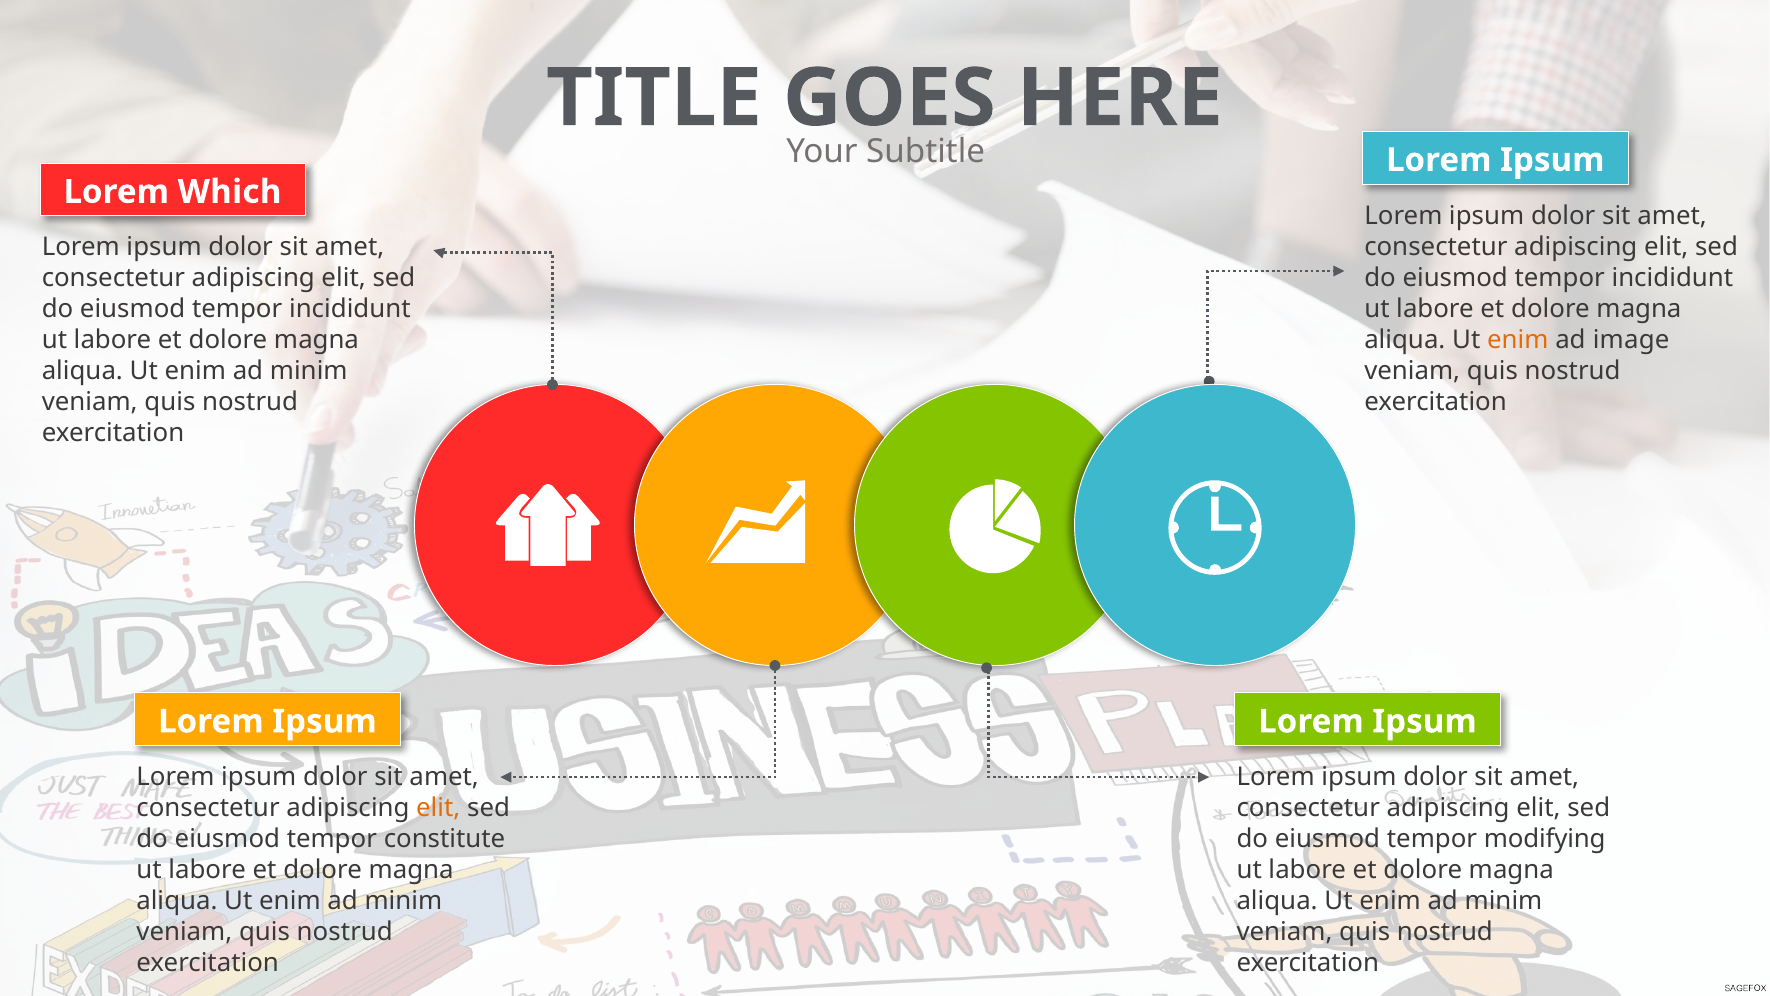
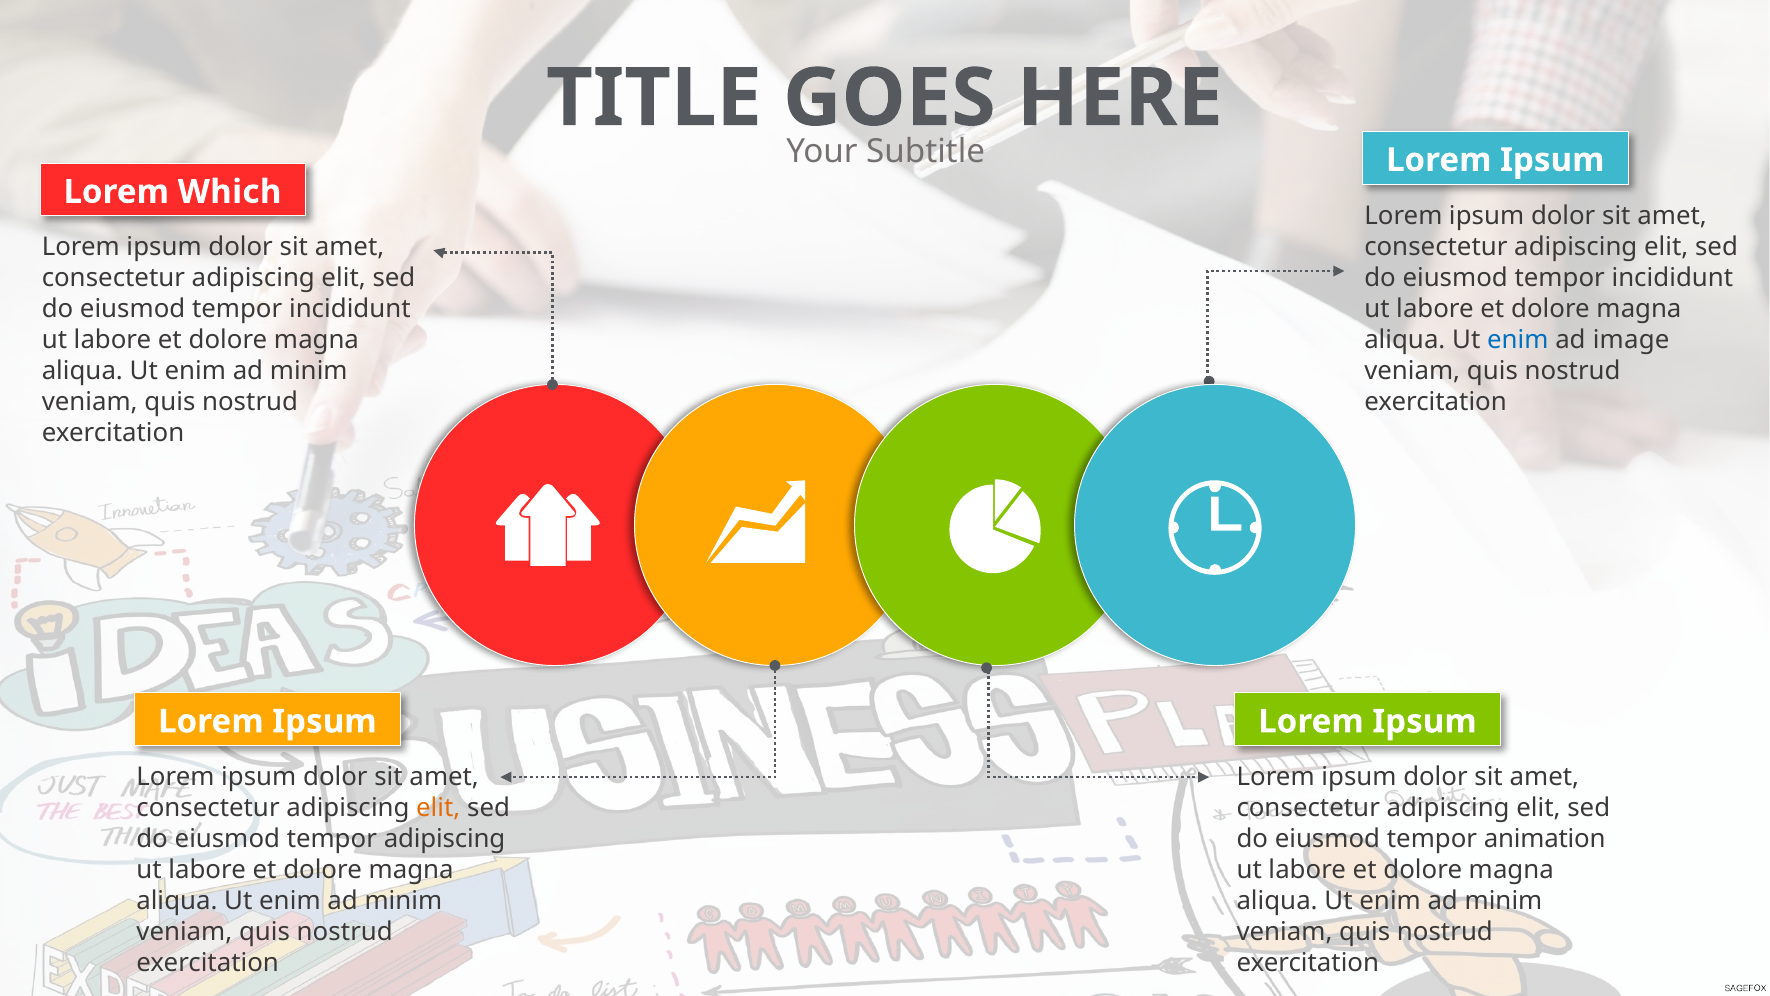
enim at (1518, 339) colour: orange -> blue
tempor constitute: constitute -> adipiscing
modifying: modifying -> animation
